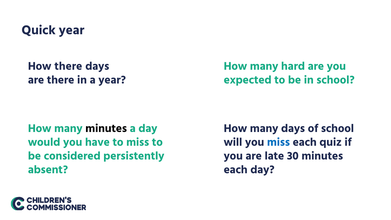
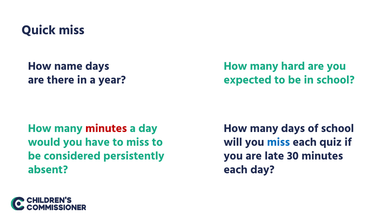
Quick year: year -> miss
How there: there -> name
minutes at (106, 128) colour: black -> red
